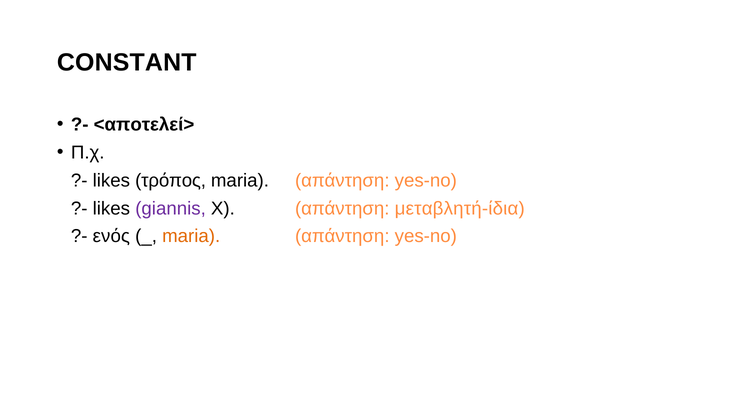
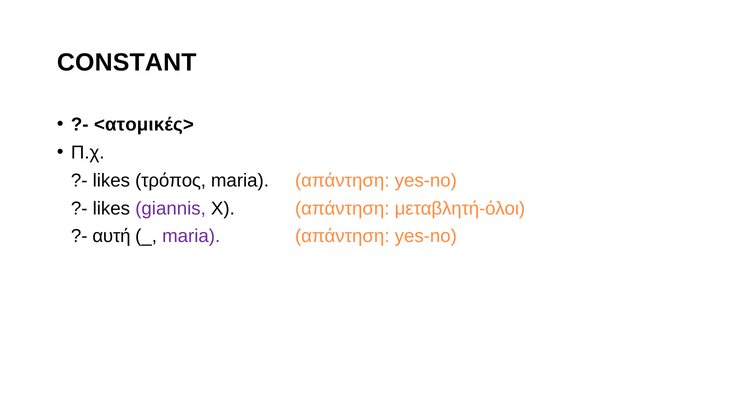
<αποτελεί>: <αποτελεί> -> <ατομικές>
μεταβλητή-ίδια: μεταβλητή-ίδια -> μεταβλητή-όλοι
ενός: ενός -> αυτή
maria at (191, 236) colour: orange -> purple
